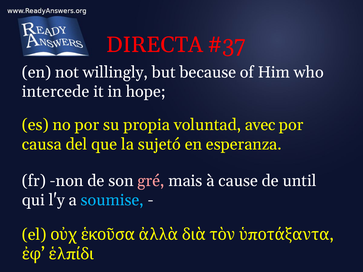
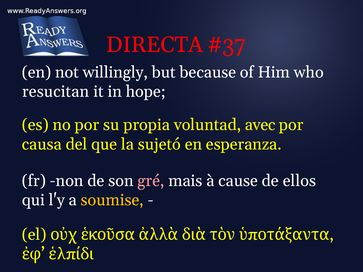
intercede: intercede -> resucitan
until: until -> ellos
soumise colour: light blue -> yellow
